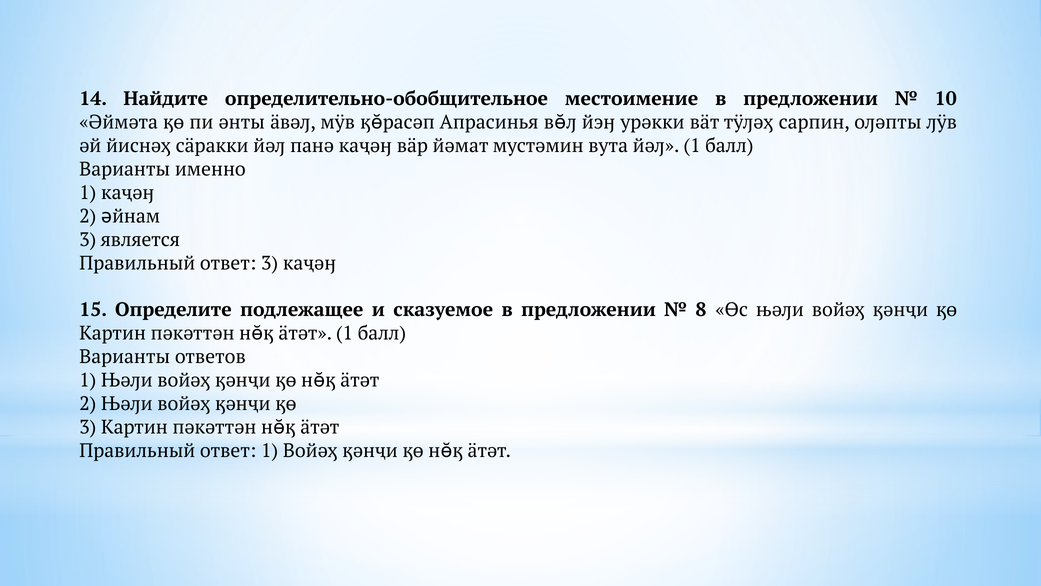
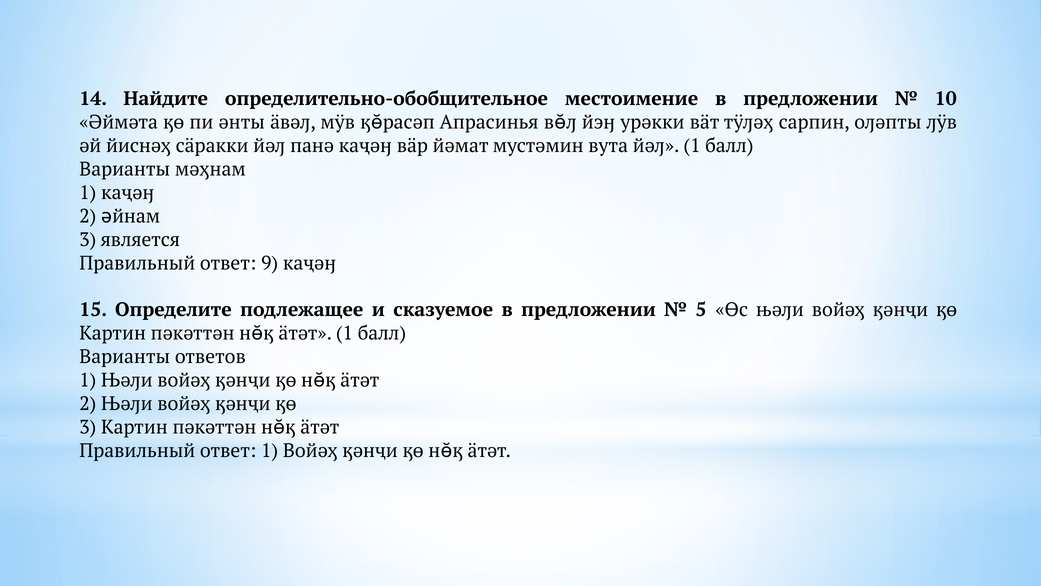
именно: именно -> мәӽнам
ответ 3: 3 -> 9
8: 8 -> 5
